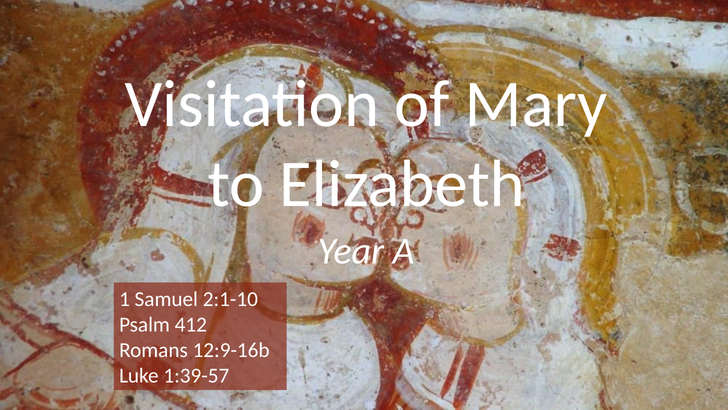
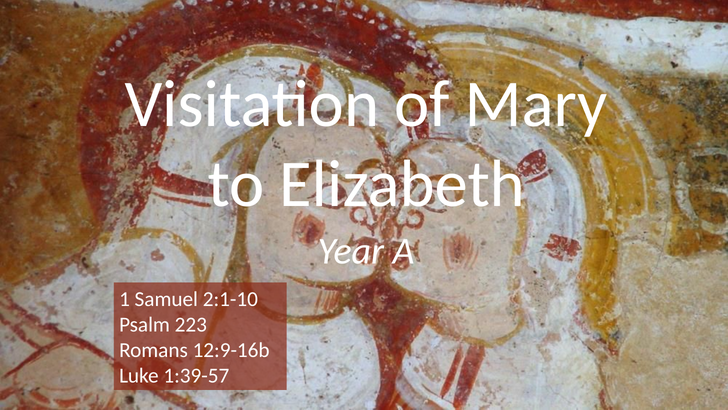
412: 412 -> 223
